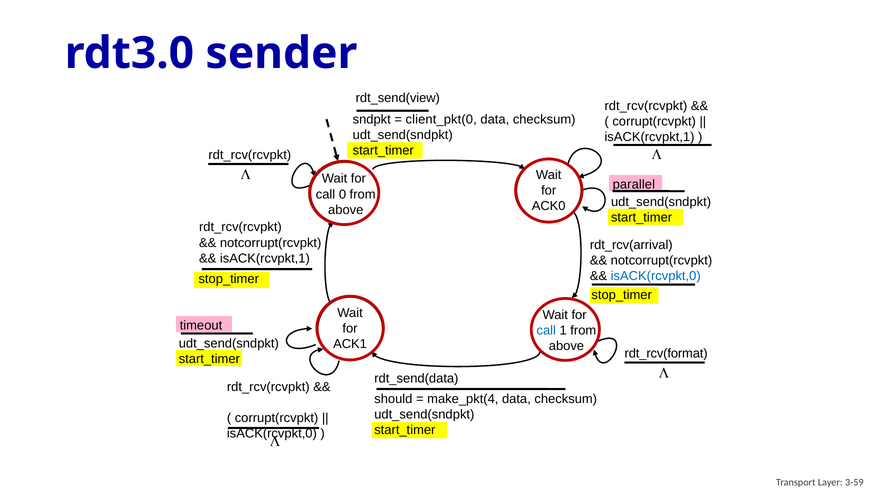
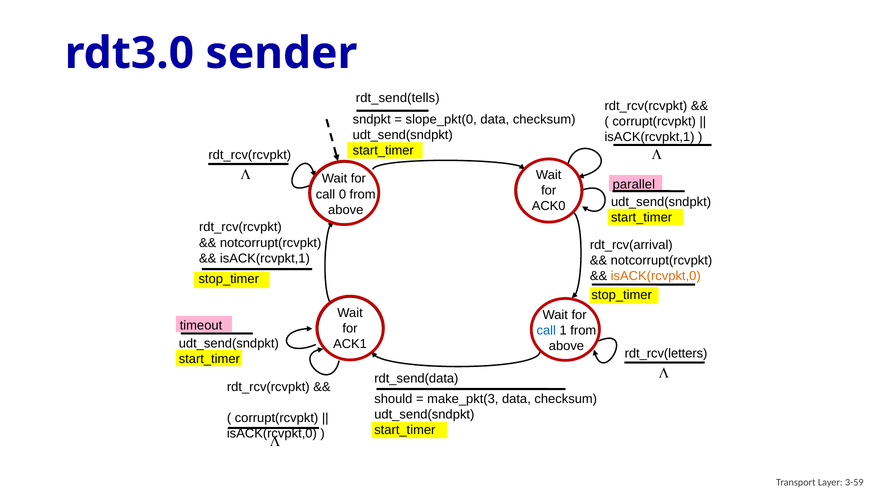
rdt_send(view: rdt_send(view -> rdt_send(tells
client_pkt(0: client_pkt(0 -> slope_pkt(0
isACK(rcvpkt,0 at (656, 276) colour: blue -> orange
rdt_rcv(format: rdt_rcv(format -> rdt_rcv(letters
make_pkt(4: make_pkt(4 -> make_pkt(3
